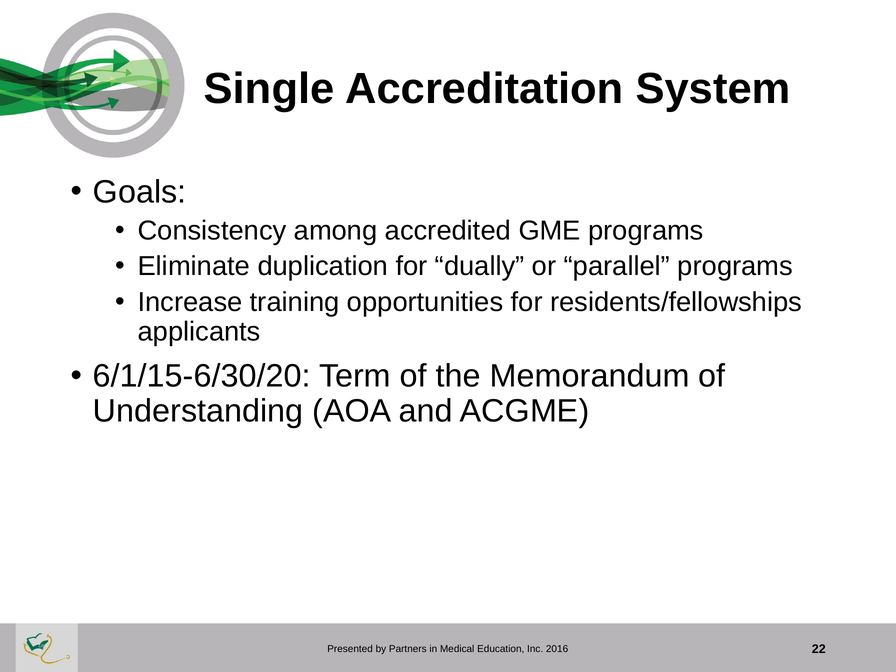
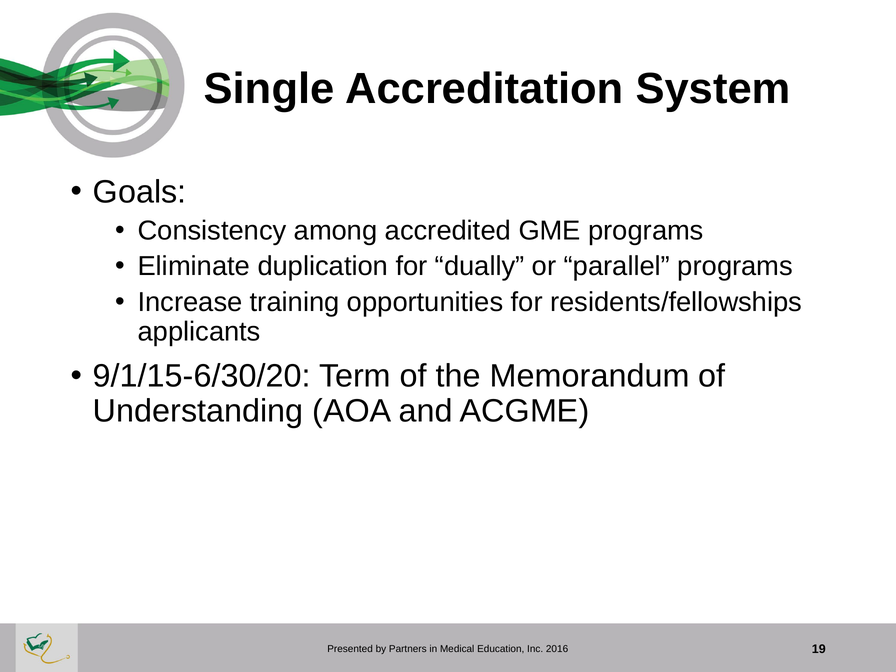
6/1/15-6/30/20: 6/1/15-6/30/20 -> 9/1/15-6/30/20
22: 22 -> 19
